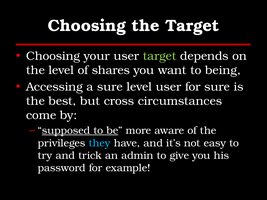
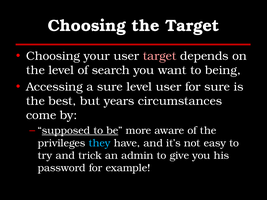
target at (160, 56) colour: light green -> pink
shares: shares -> search
cross: cross -> years
